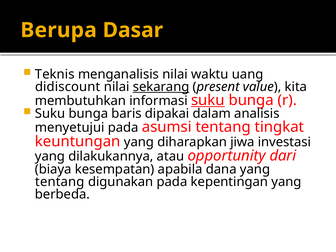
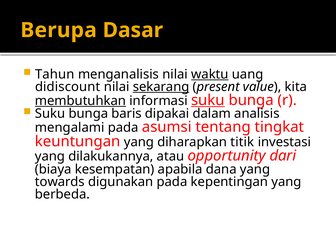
Teknis: Teknis -> Tahun
waktu underline: none -> present
membutuhkan underline: none -> present
menyetujui: menyetujui -> mengalami
jiwa: jiwa -> titik
tentang at (60, 182): tentang -> towards
